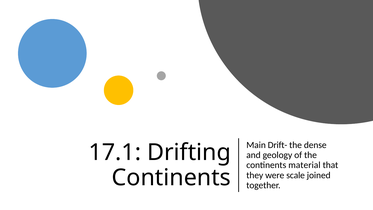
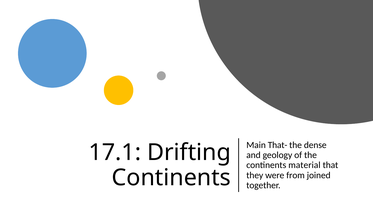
Drift-: Drift- -> That-
scale: scale -> from
